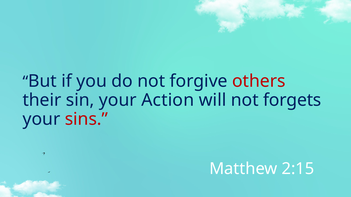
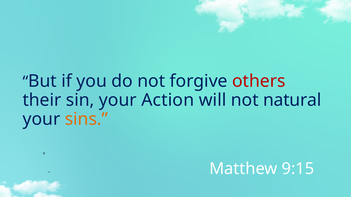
forgets: forgets -> natural
sins colour: red -> orange
2:15: 2:15 -> 9:15
